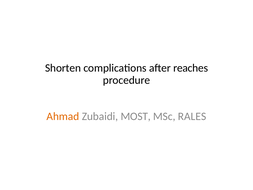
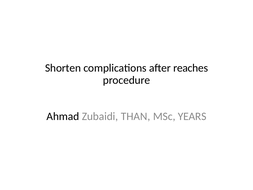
Ahmad colour: orange -> black
MOST: MOST -> THAN
RALES: RALES -> YEARS
